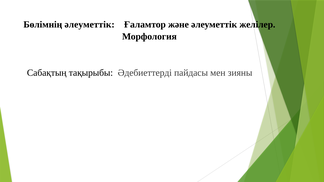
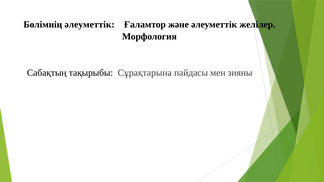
Әдебиеттерді: Әдебиеттерді -> Сұрақтарына
